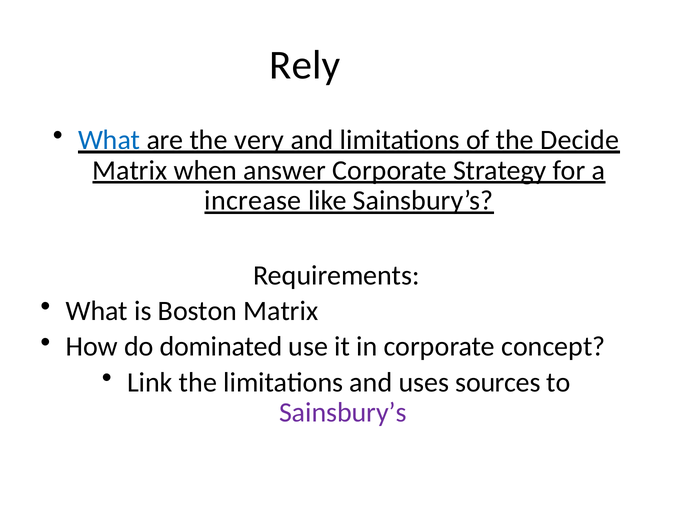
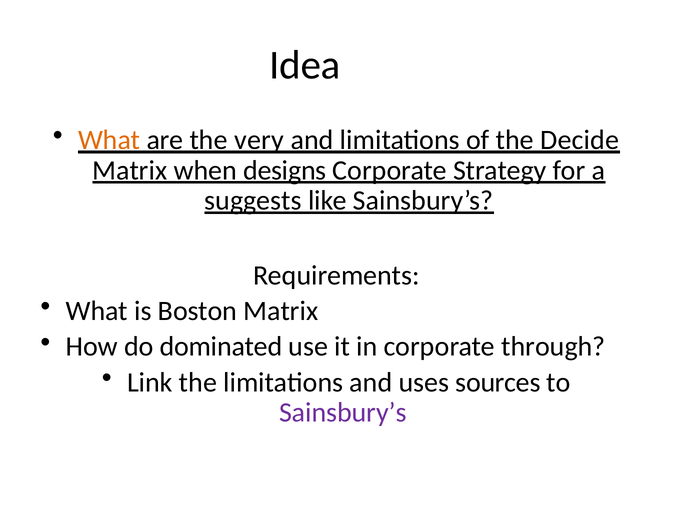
Rely: Rely -> Idea
What at (109, 140) colour: blue -> orange
answer: answer -> designs
increase: increase -> suggests
concept: concept -> through
